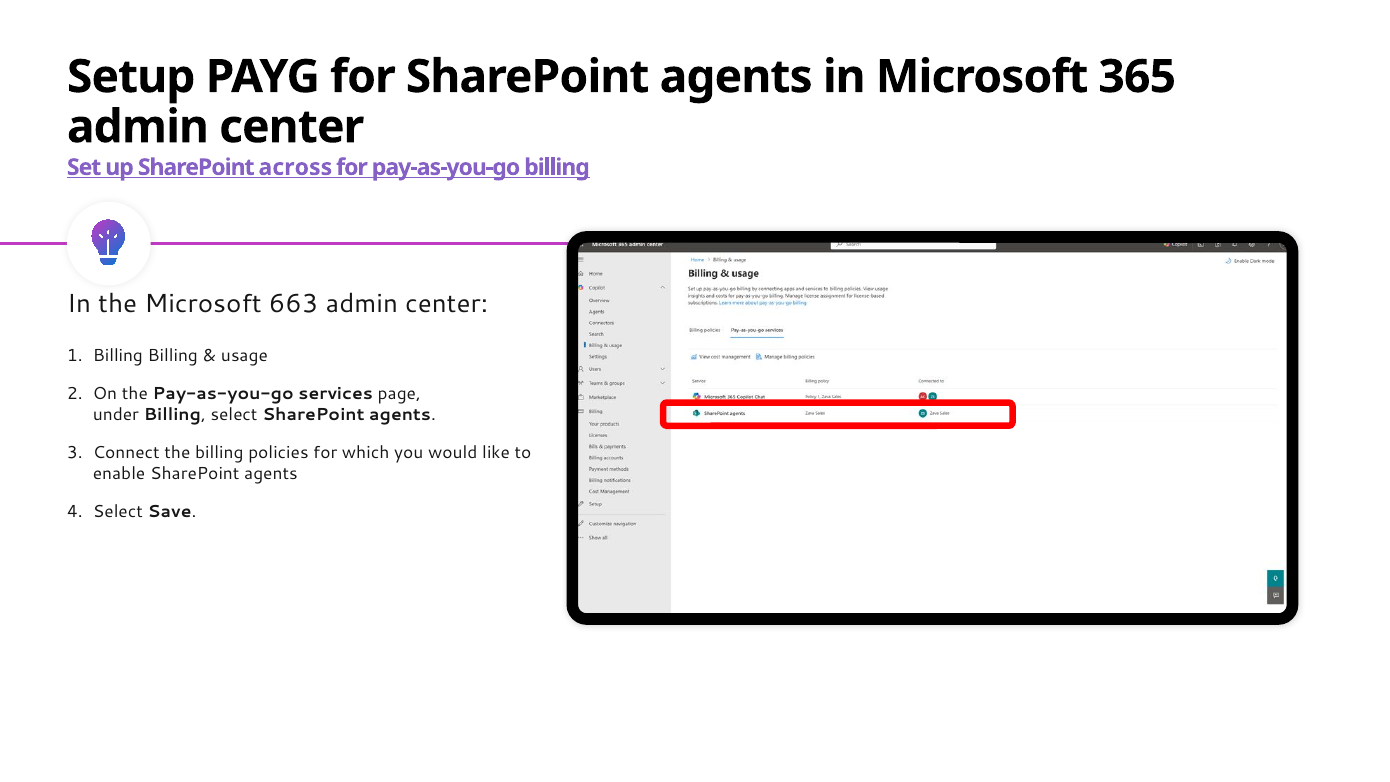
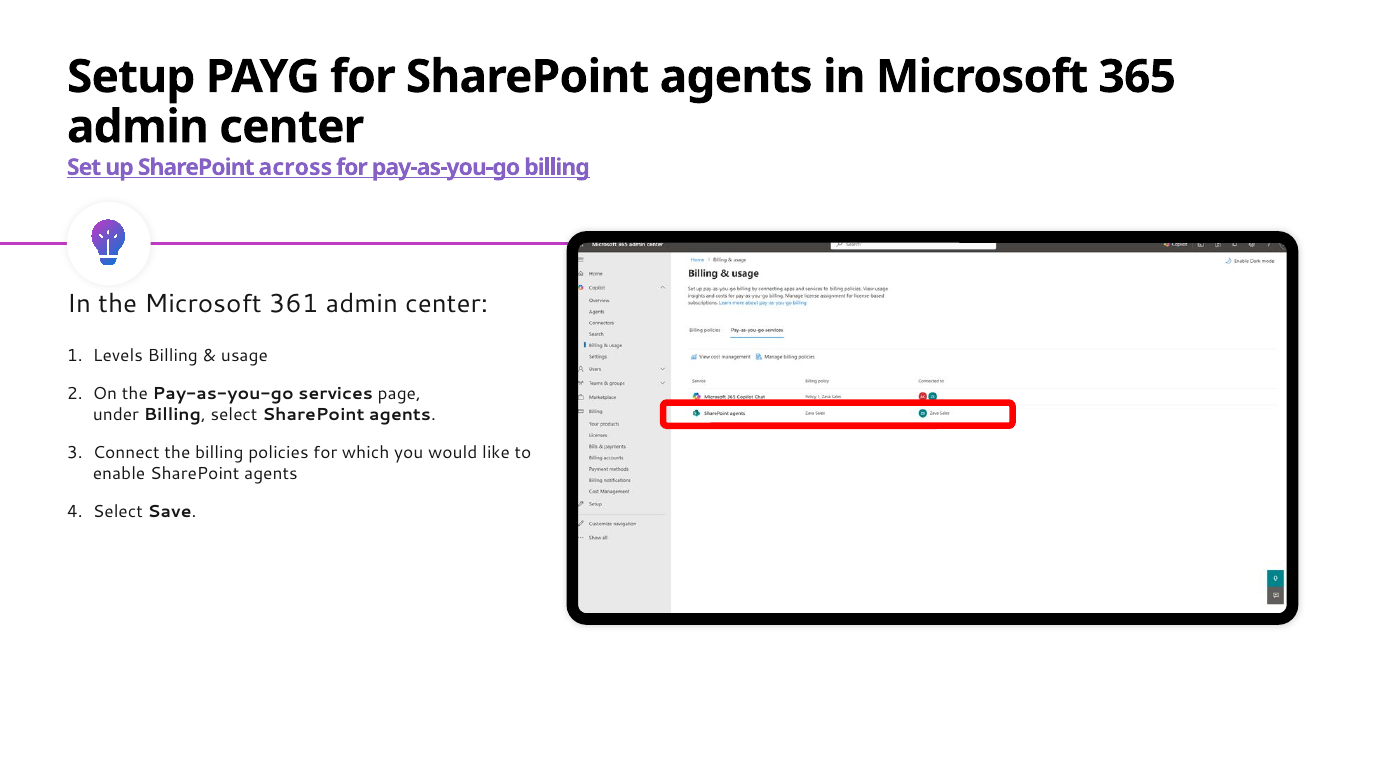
663: 663 -> 361
Billing at (118, 355): Billing -> Levels
